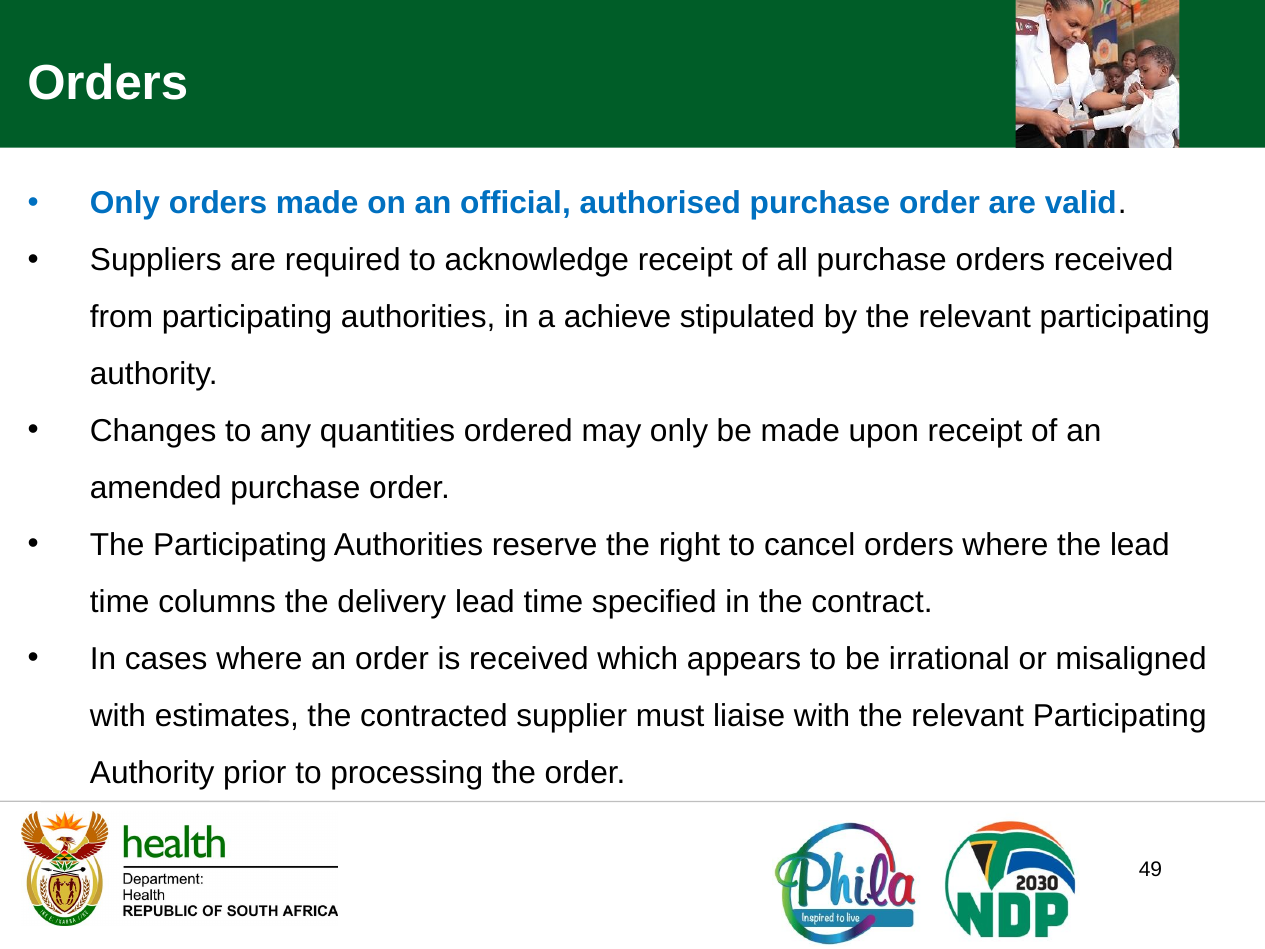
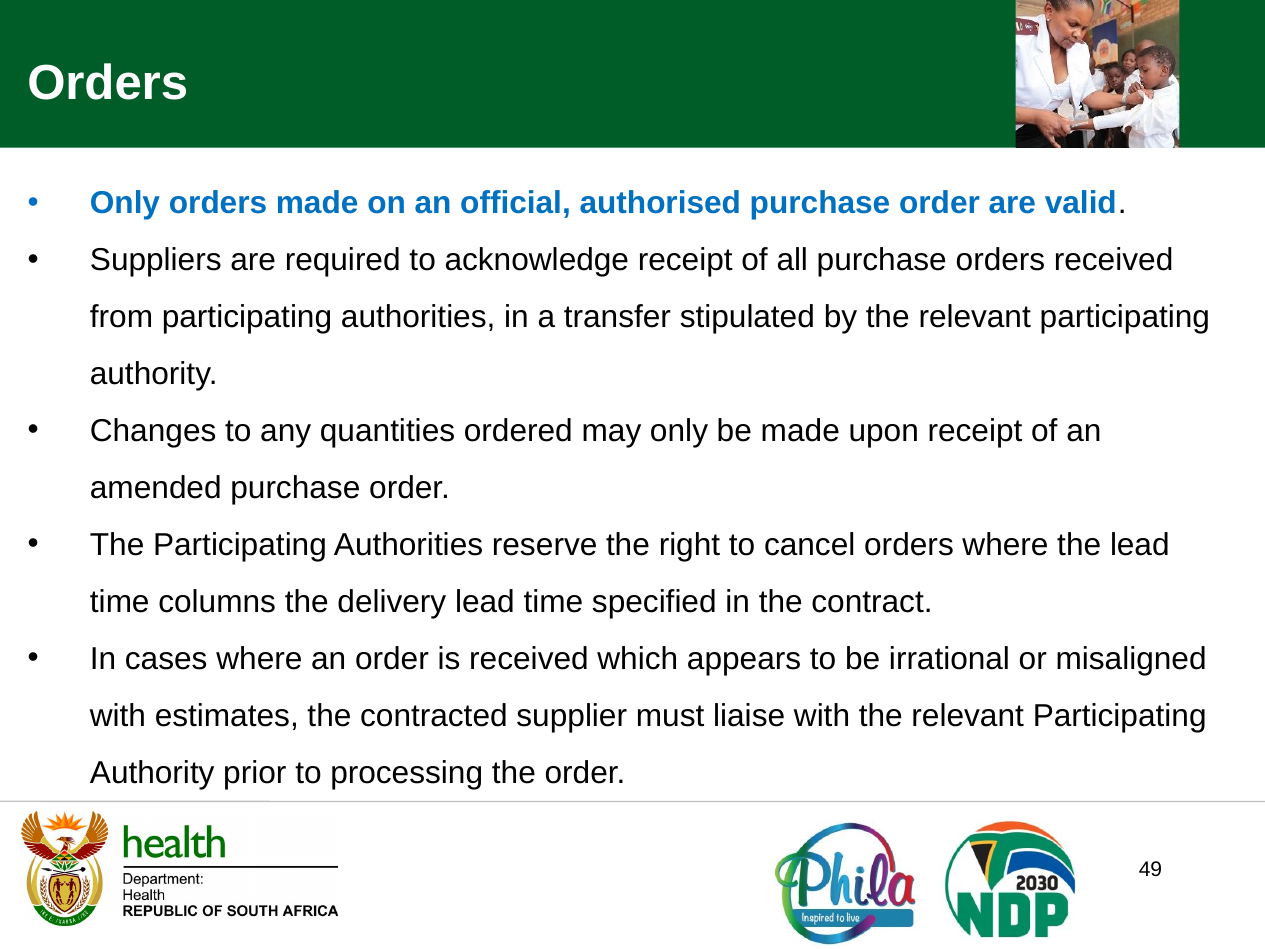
achieve: achieve -> transfer
